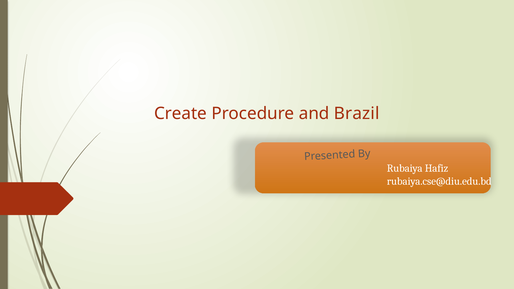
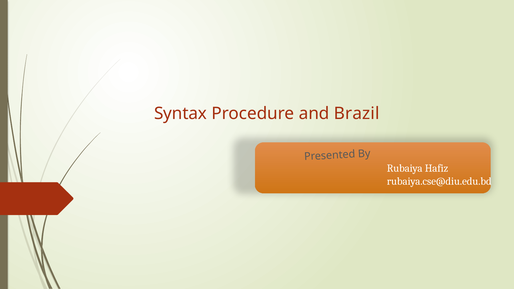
Create: Create -> Syntax
